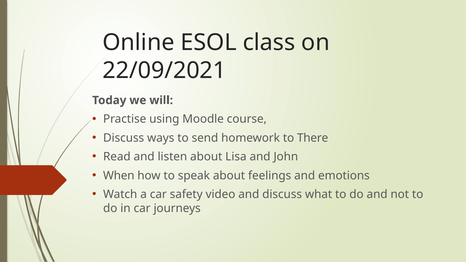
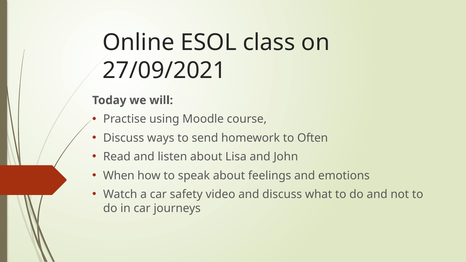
22/09/2021: 22/09/2021 -> 27/09/2021
There: There -> Often
